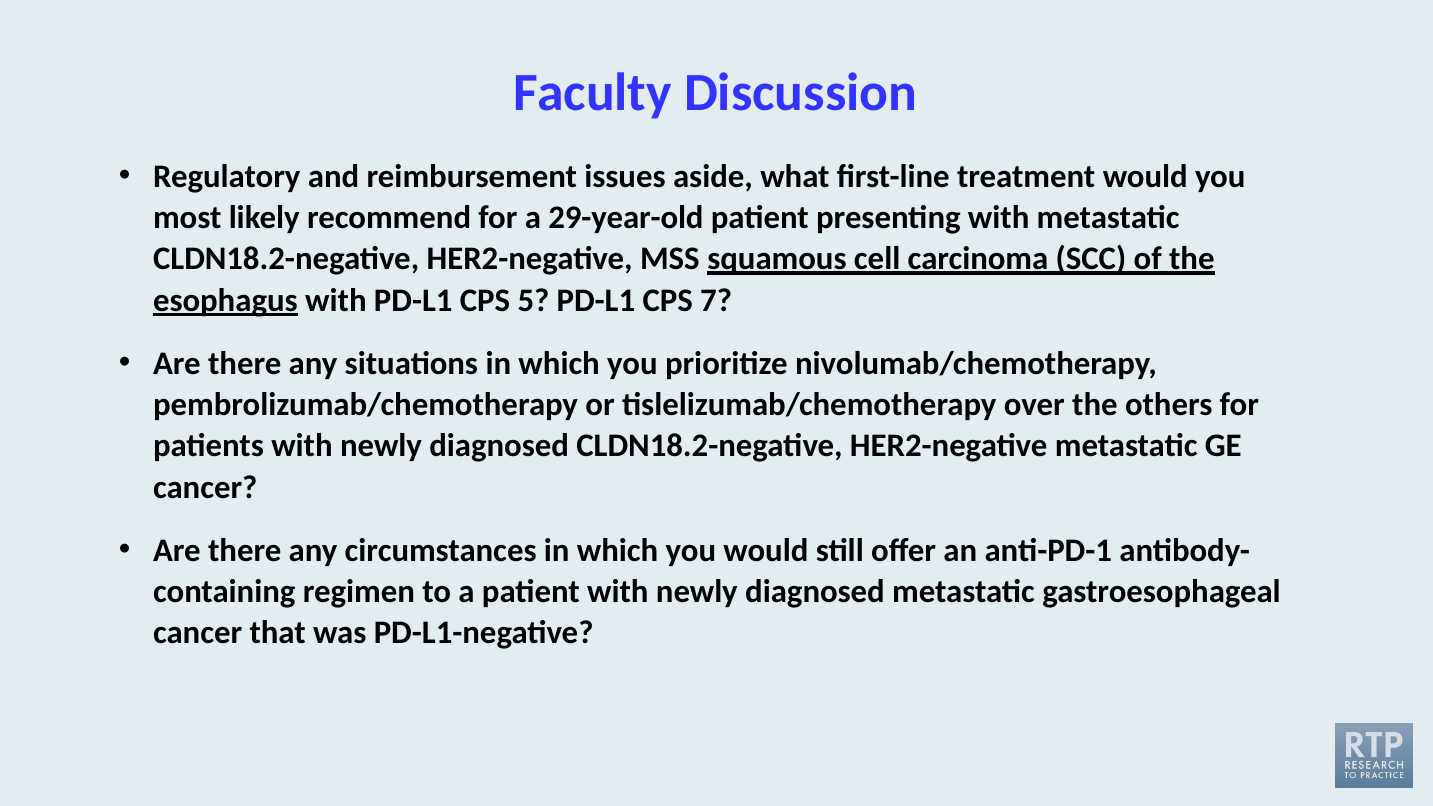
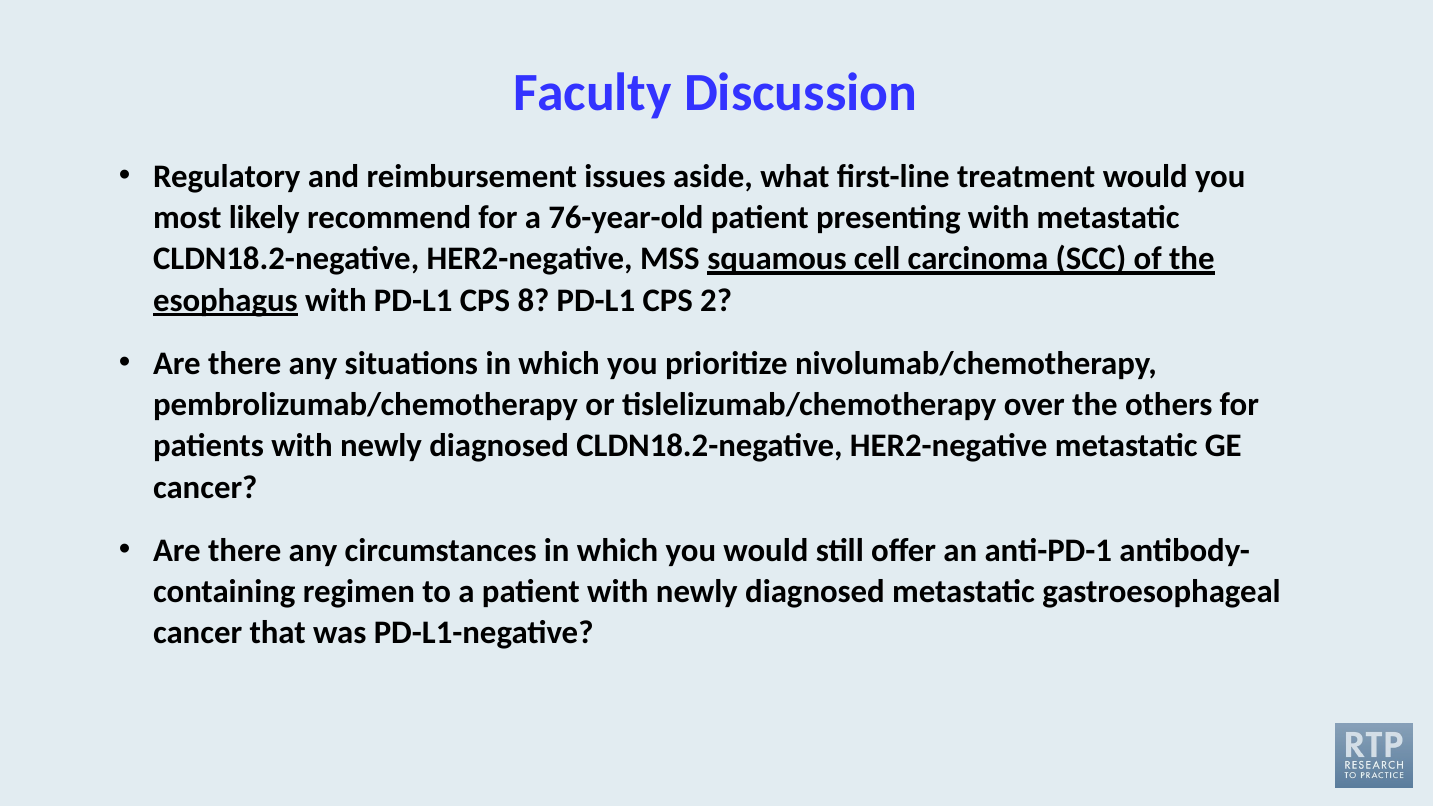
29-year-old: 29-year-old -> 76-year-old
5: 5 -> 8
7: 7 -> 2
